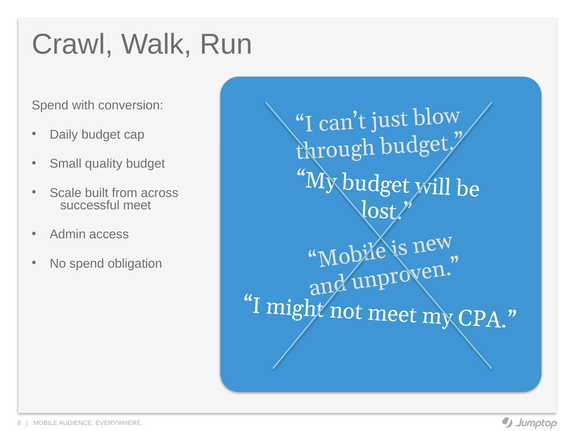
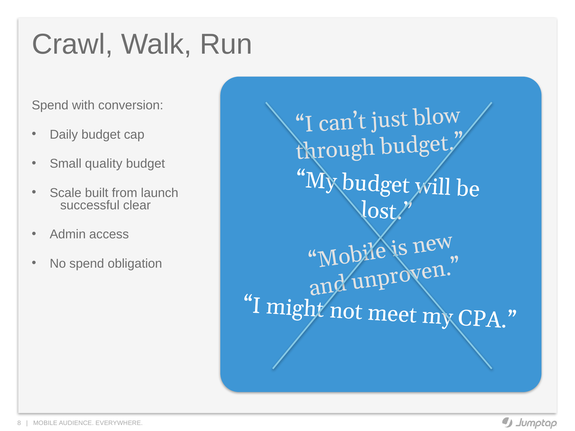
across: across -> launch
successful meet: meet -> clear
